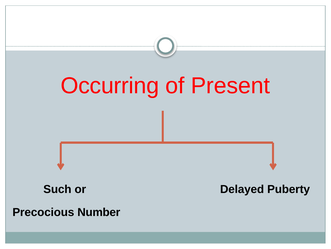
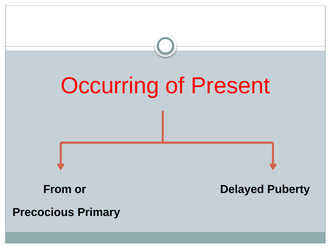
Such: Such -> From
Number: Number -> Primary
